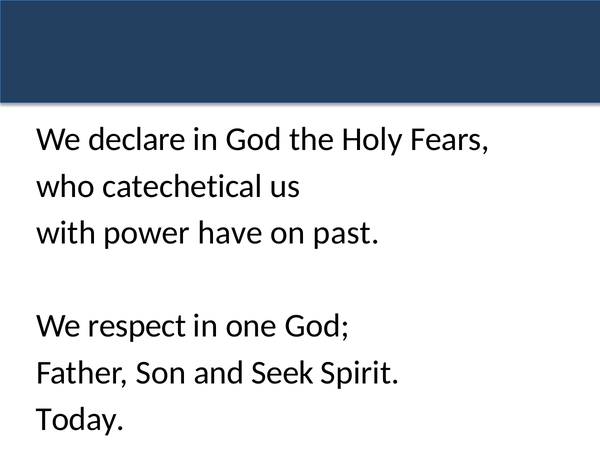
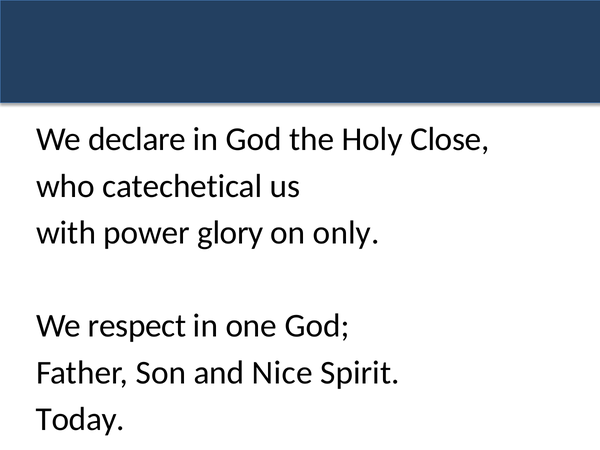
Fears: Fears -> Close
have: have -> glory
past: past -> only
Seek: Seek -> Nice
